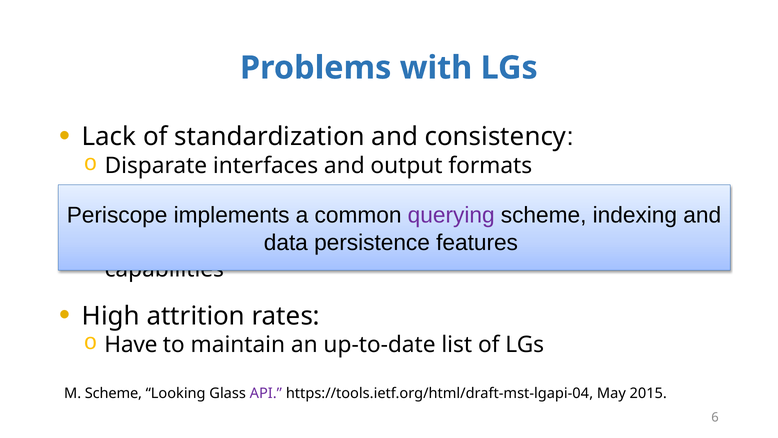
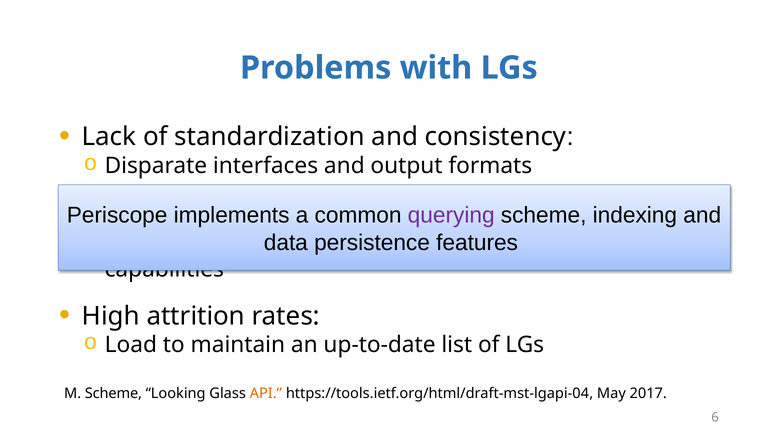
Have: Have -> Load
API colour: purple -> orange
2015: 2015 -> 2017
